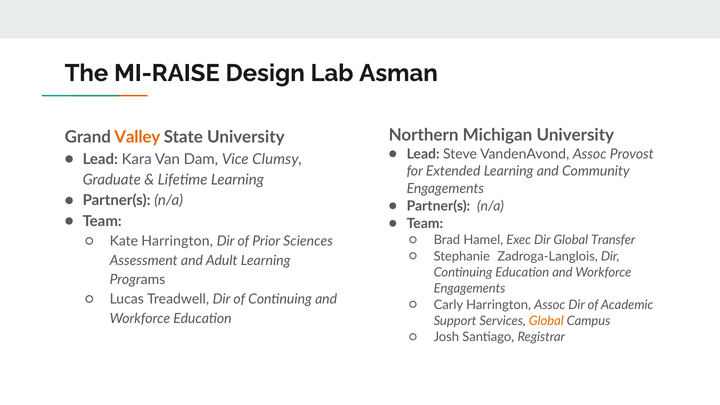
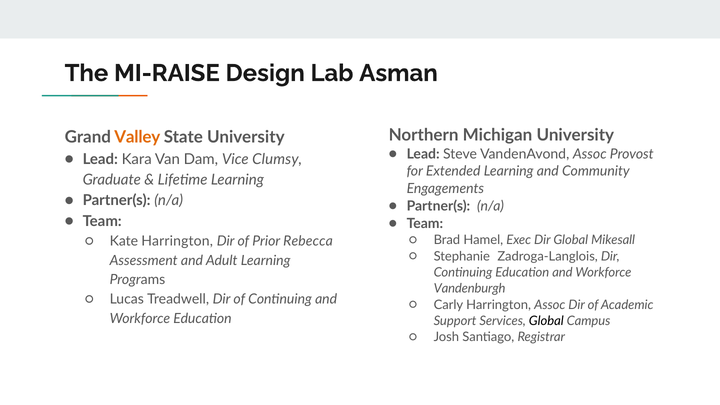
Transfer: Transfer -> Mikesall
Sciences: Sciences -> Rebecca
Engagements at (470, 289): Engagements -> Vandenburgh
Global at (546, 321) colour: orange -> black
